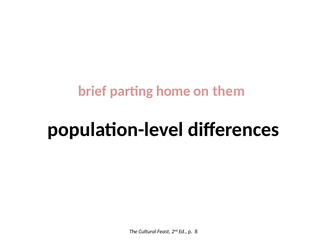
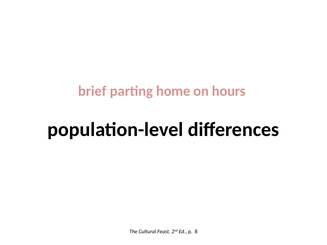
them: them -> hours
